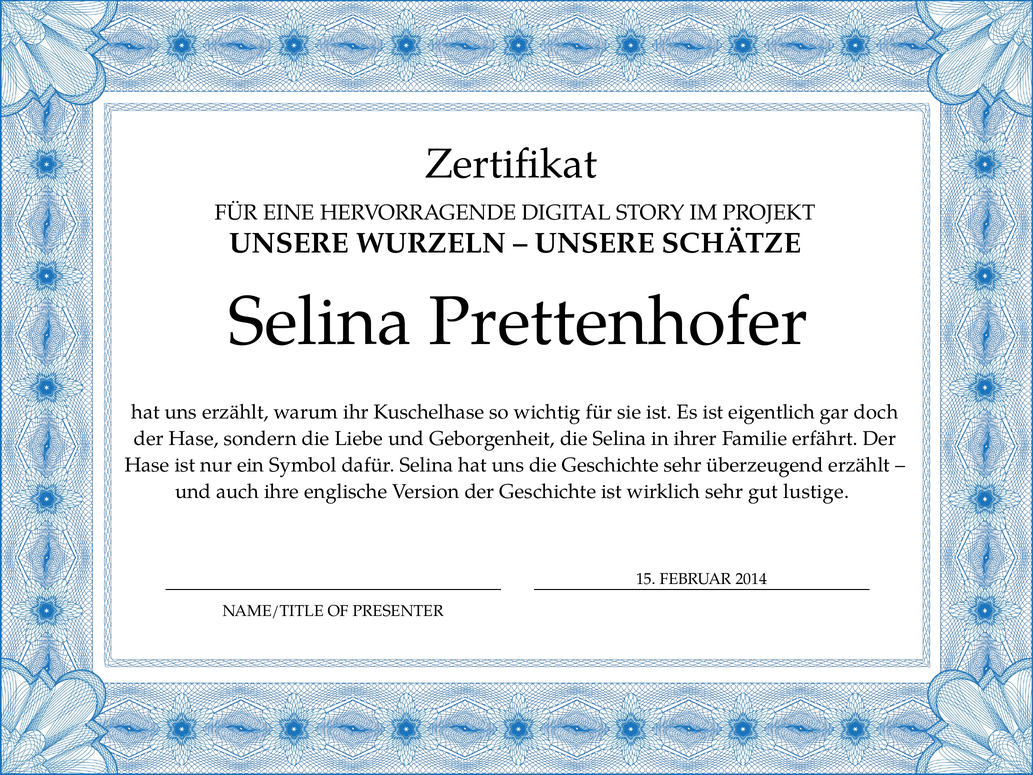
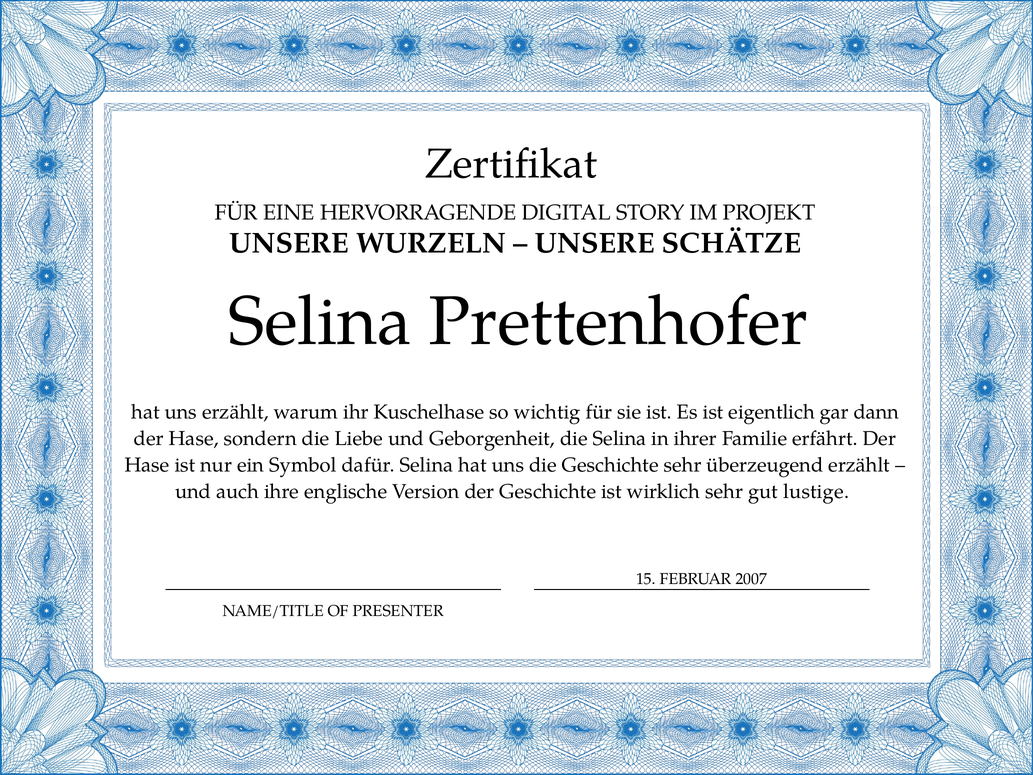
doch: doch -> dann
2014: 2014 -> 2007
